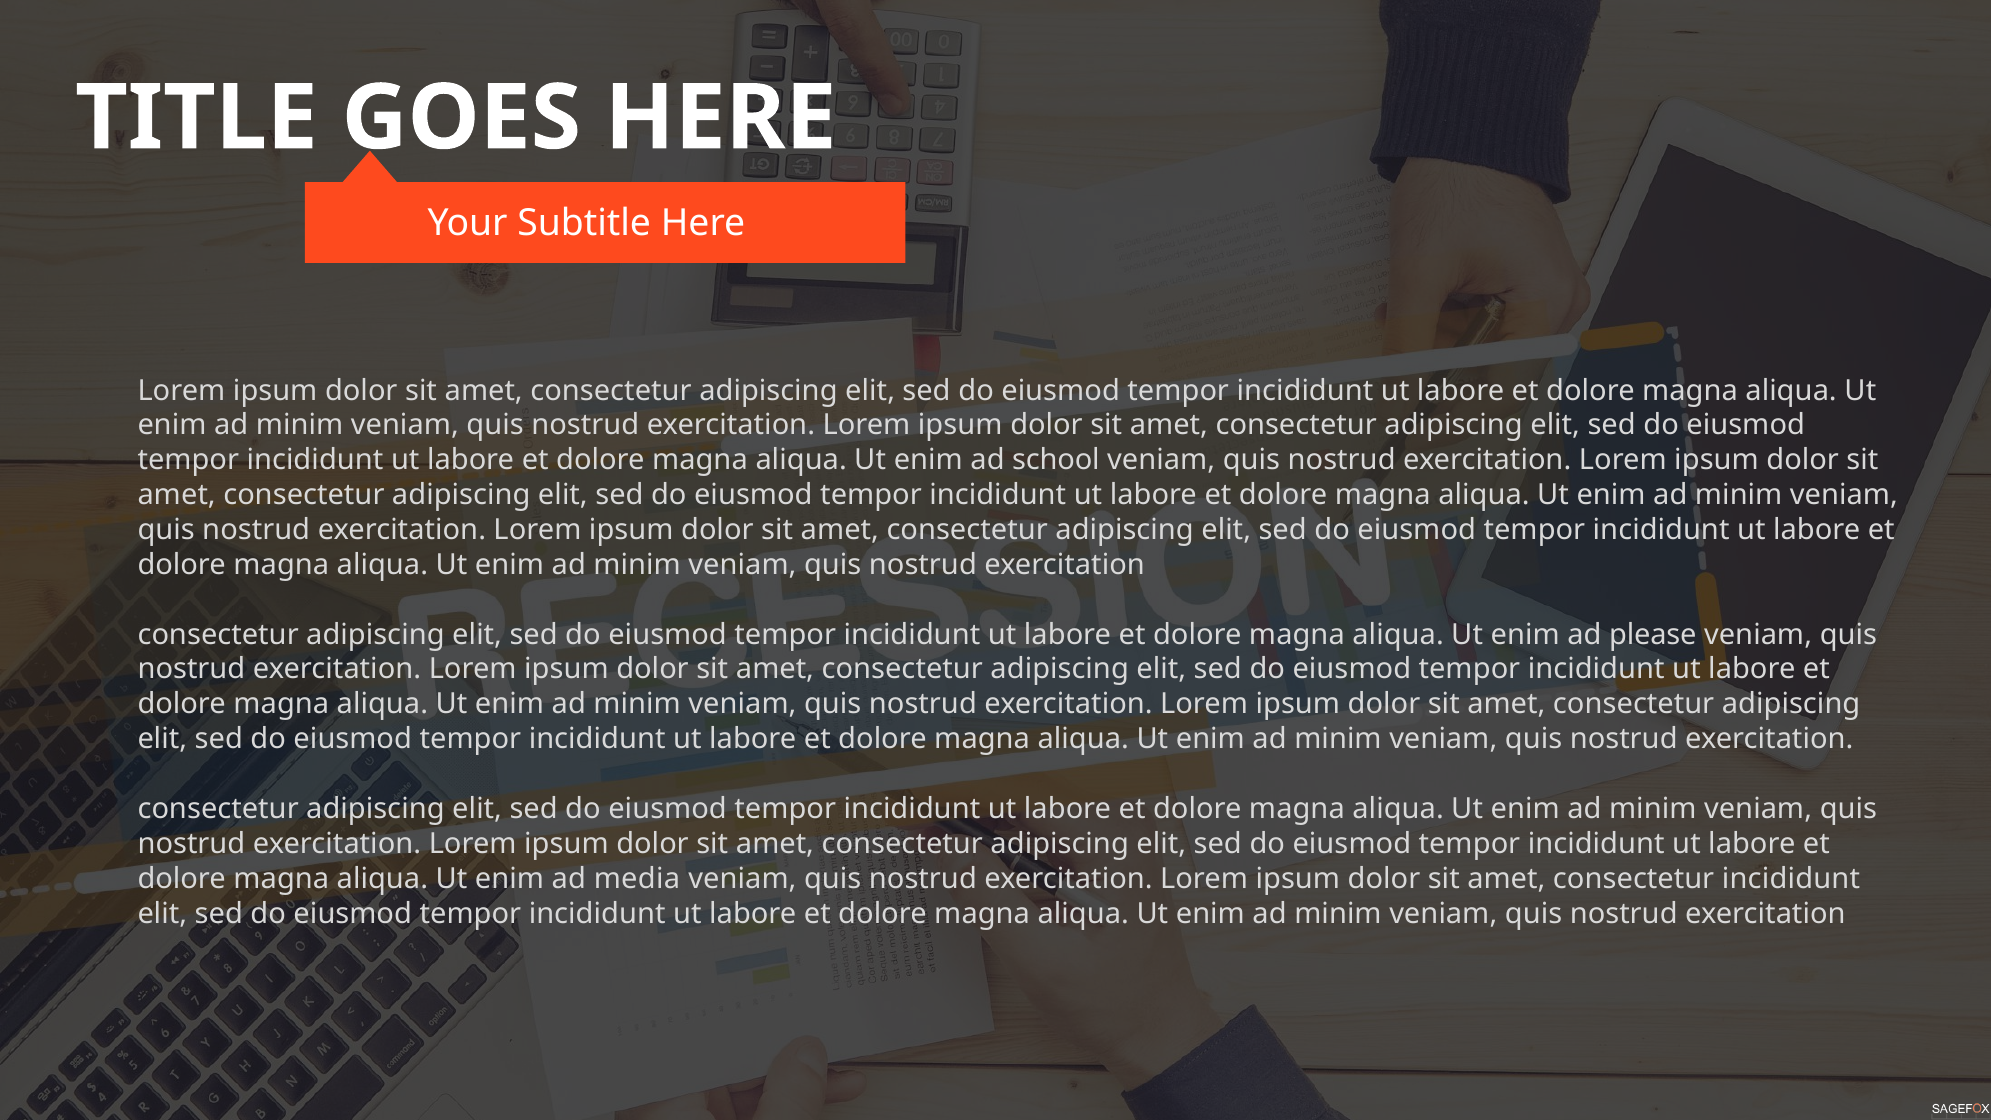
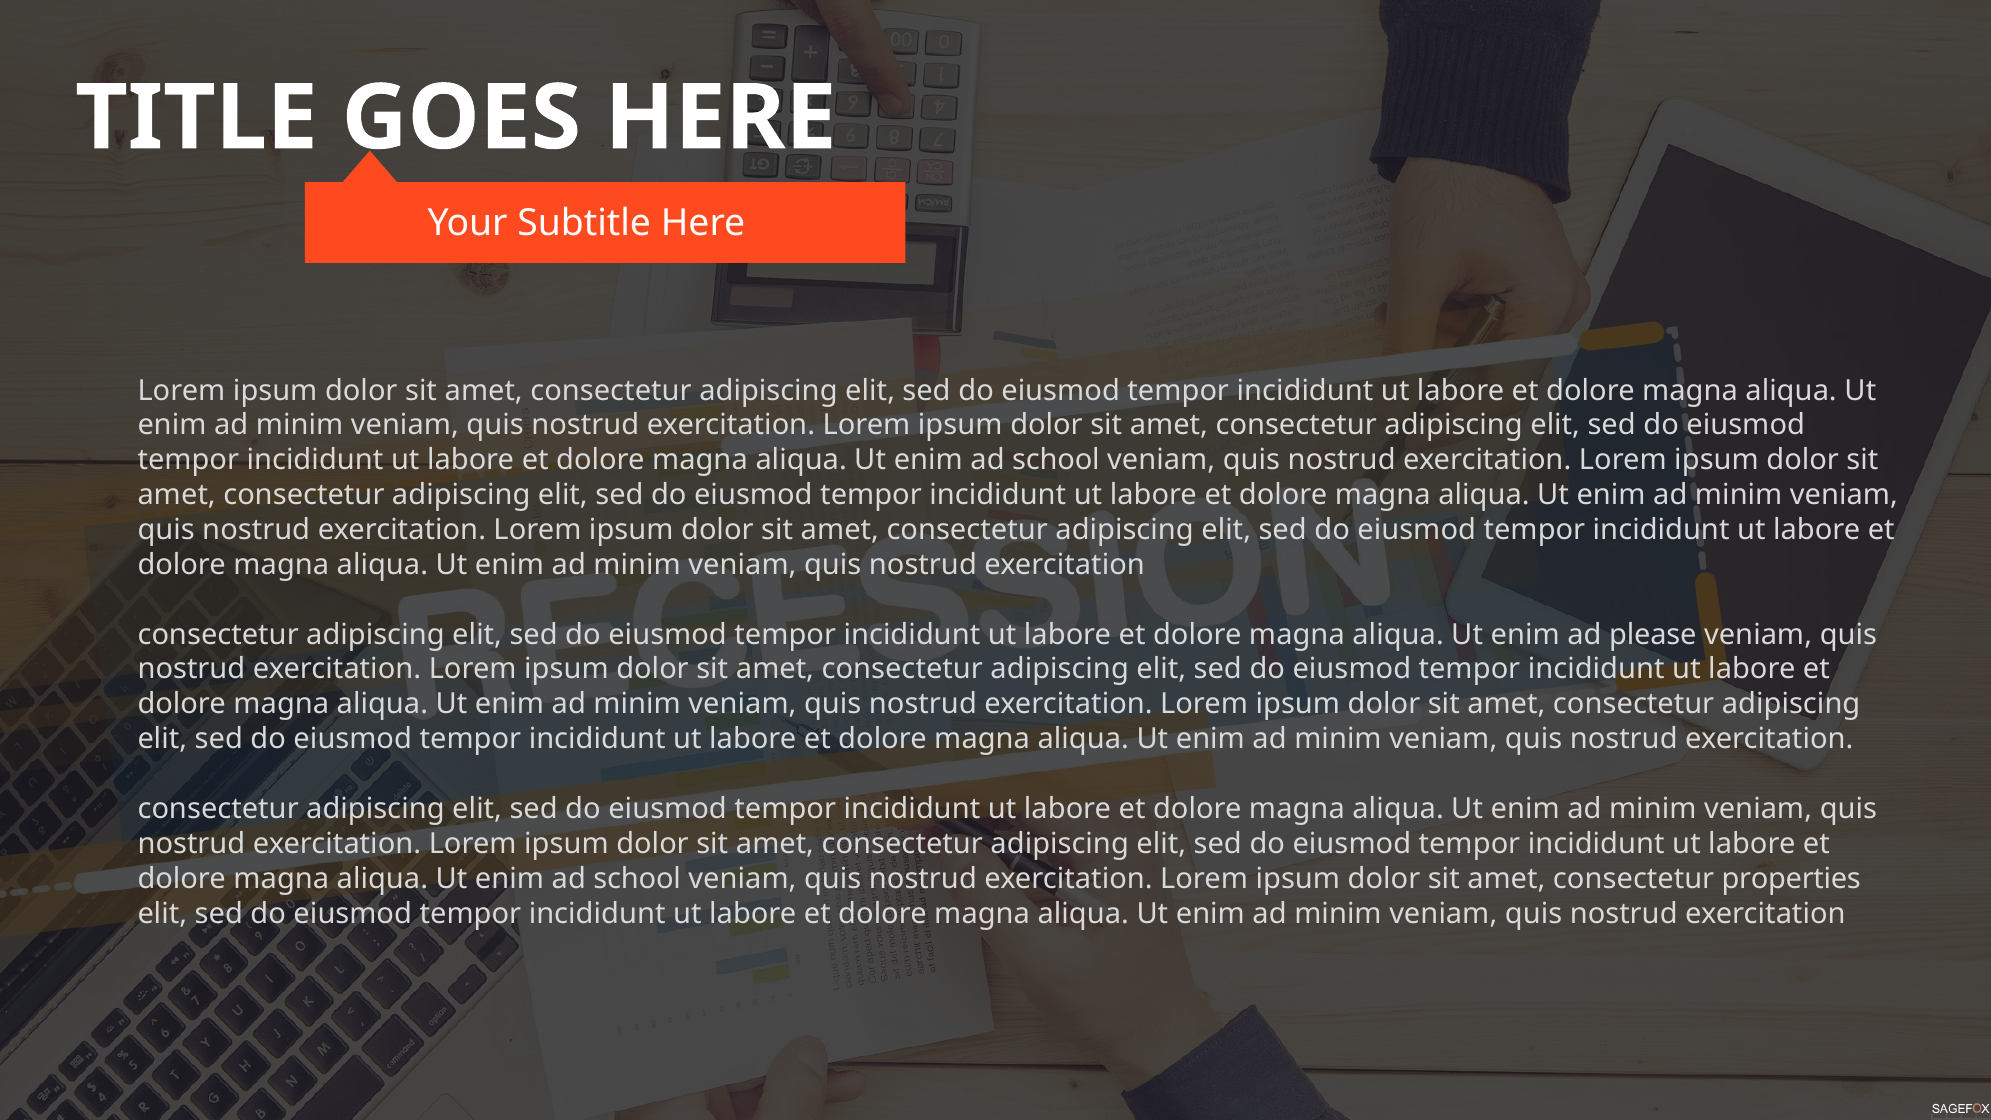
media at (637, 879): media -> school
consectetur incididunt: incididunt -> properties
